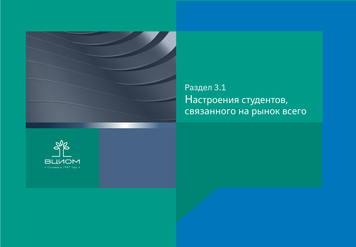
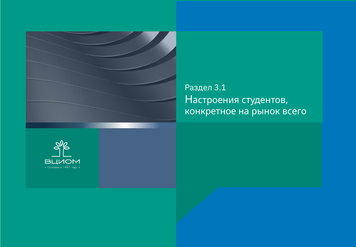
связанного: связанного -> конкретное
